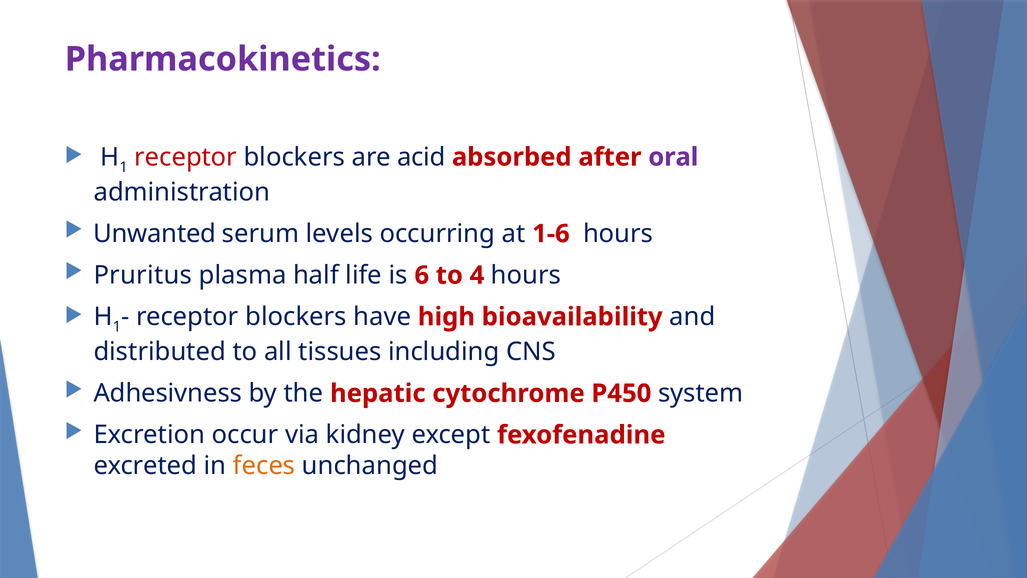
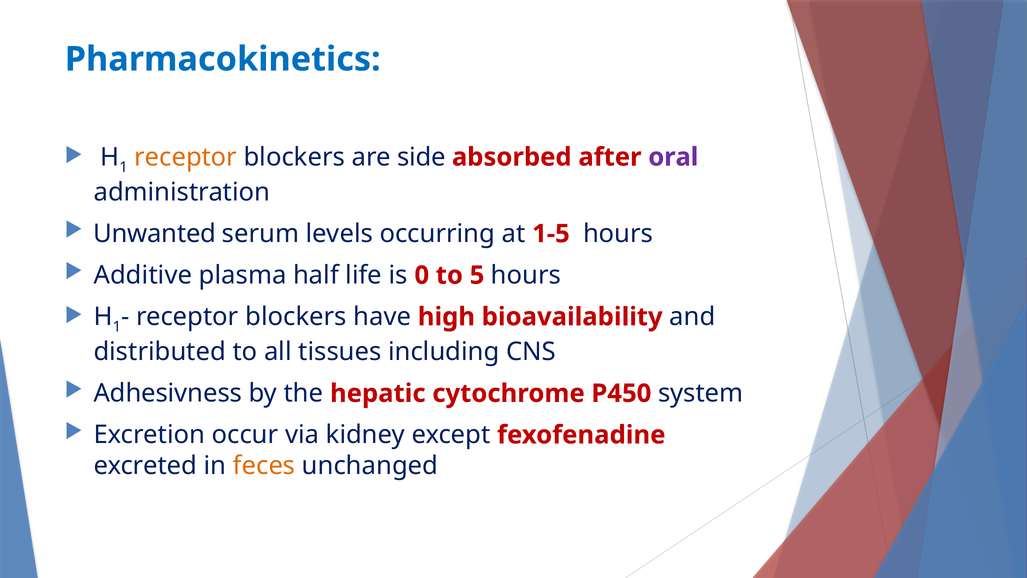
Pharmacokinetics colour: purple -> blue
receptor at (186, 157) colour: red -> orange
acid: acid -> side
1-6: 1-6 -> 1-5
Pruritus: Pruritus -> Additive
6: 6 -> 0
4: 4 -> 5
